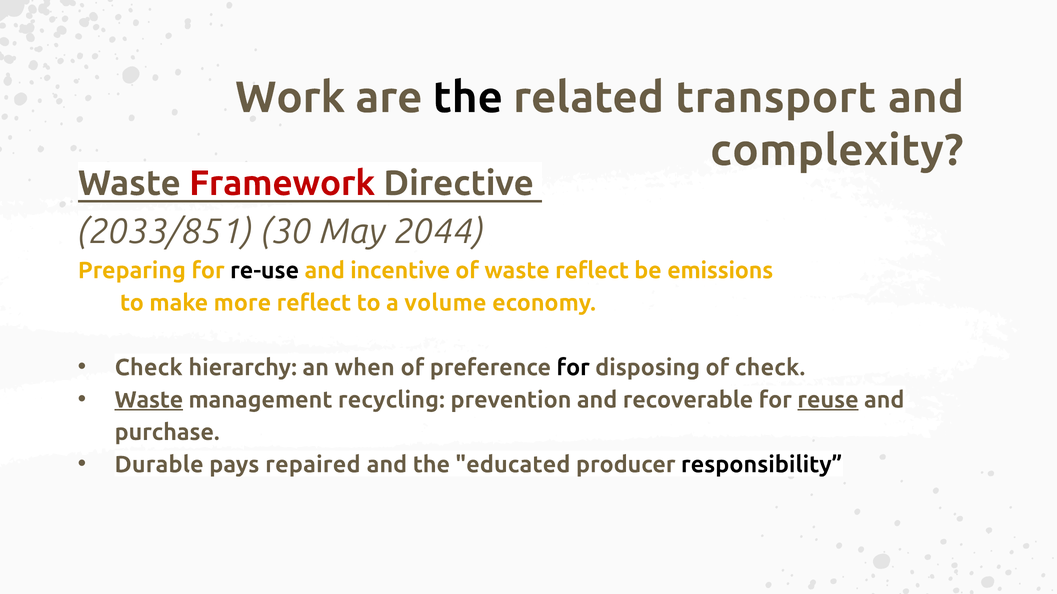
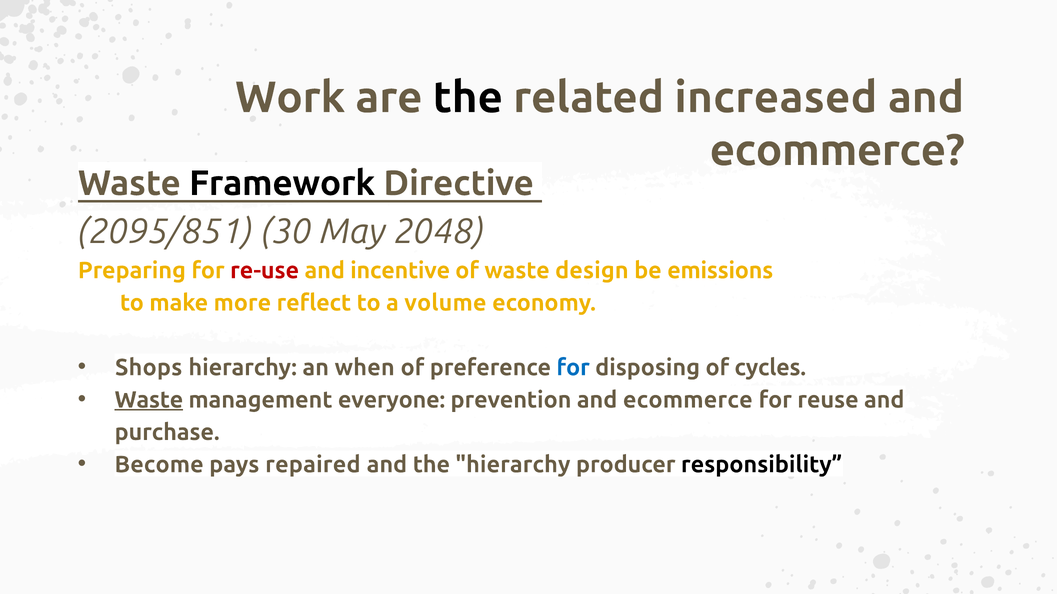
transport: transport -> increased
complexity at (837, 151): complexity -> ecommerce
Framework colour: red -> black
2033/851: 2033/851 -> 2095/851
2044: 2044 -> 2048
re-use colour: black -> red
waste reflect: reflect -> design
Check at (149, 368): Check -> Shops
for at (573, 368) colour: black -> blue
of check: check -> cycles
recycling: recycling -> everyone
prevention and recoverable: recoverable -> ecommerce
reuse underline: present -> none
Durable: Durable -> Become
the educated: educated -> hierarchy
